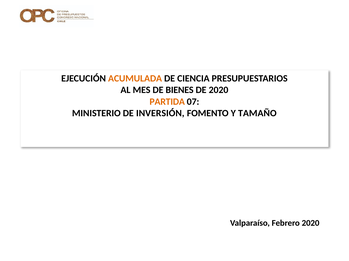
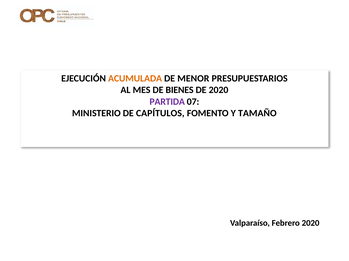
CIENCIA: CIENCIA -> MENOR
PARTIDA colour: orange -> purple
INVERSIÓN: INVERSIÓN -> CAPÍTULOS
